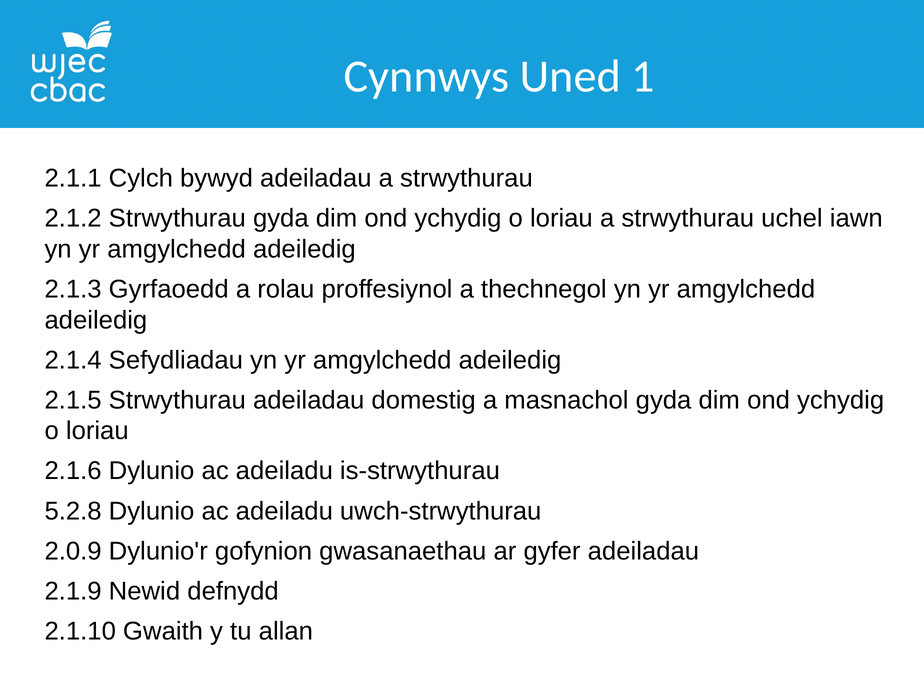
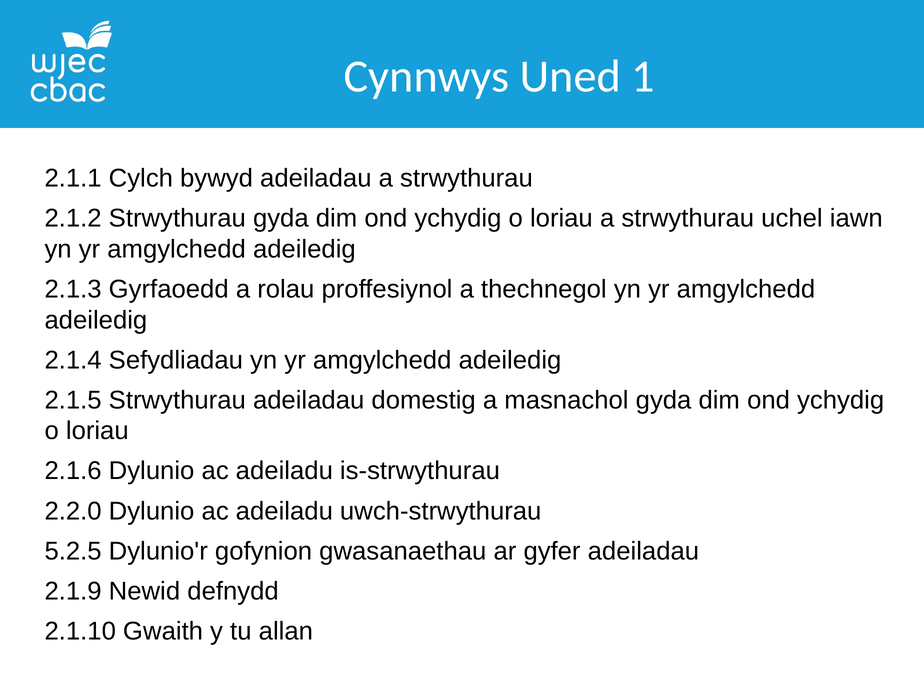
5.2.8: 5.2.8 -> 2.2.0
2.0.9: 2.0.9 -> 5.2.5
